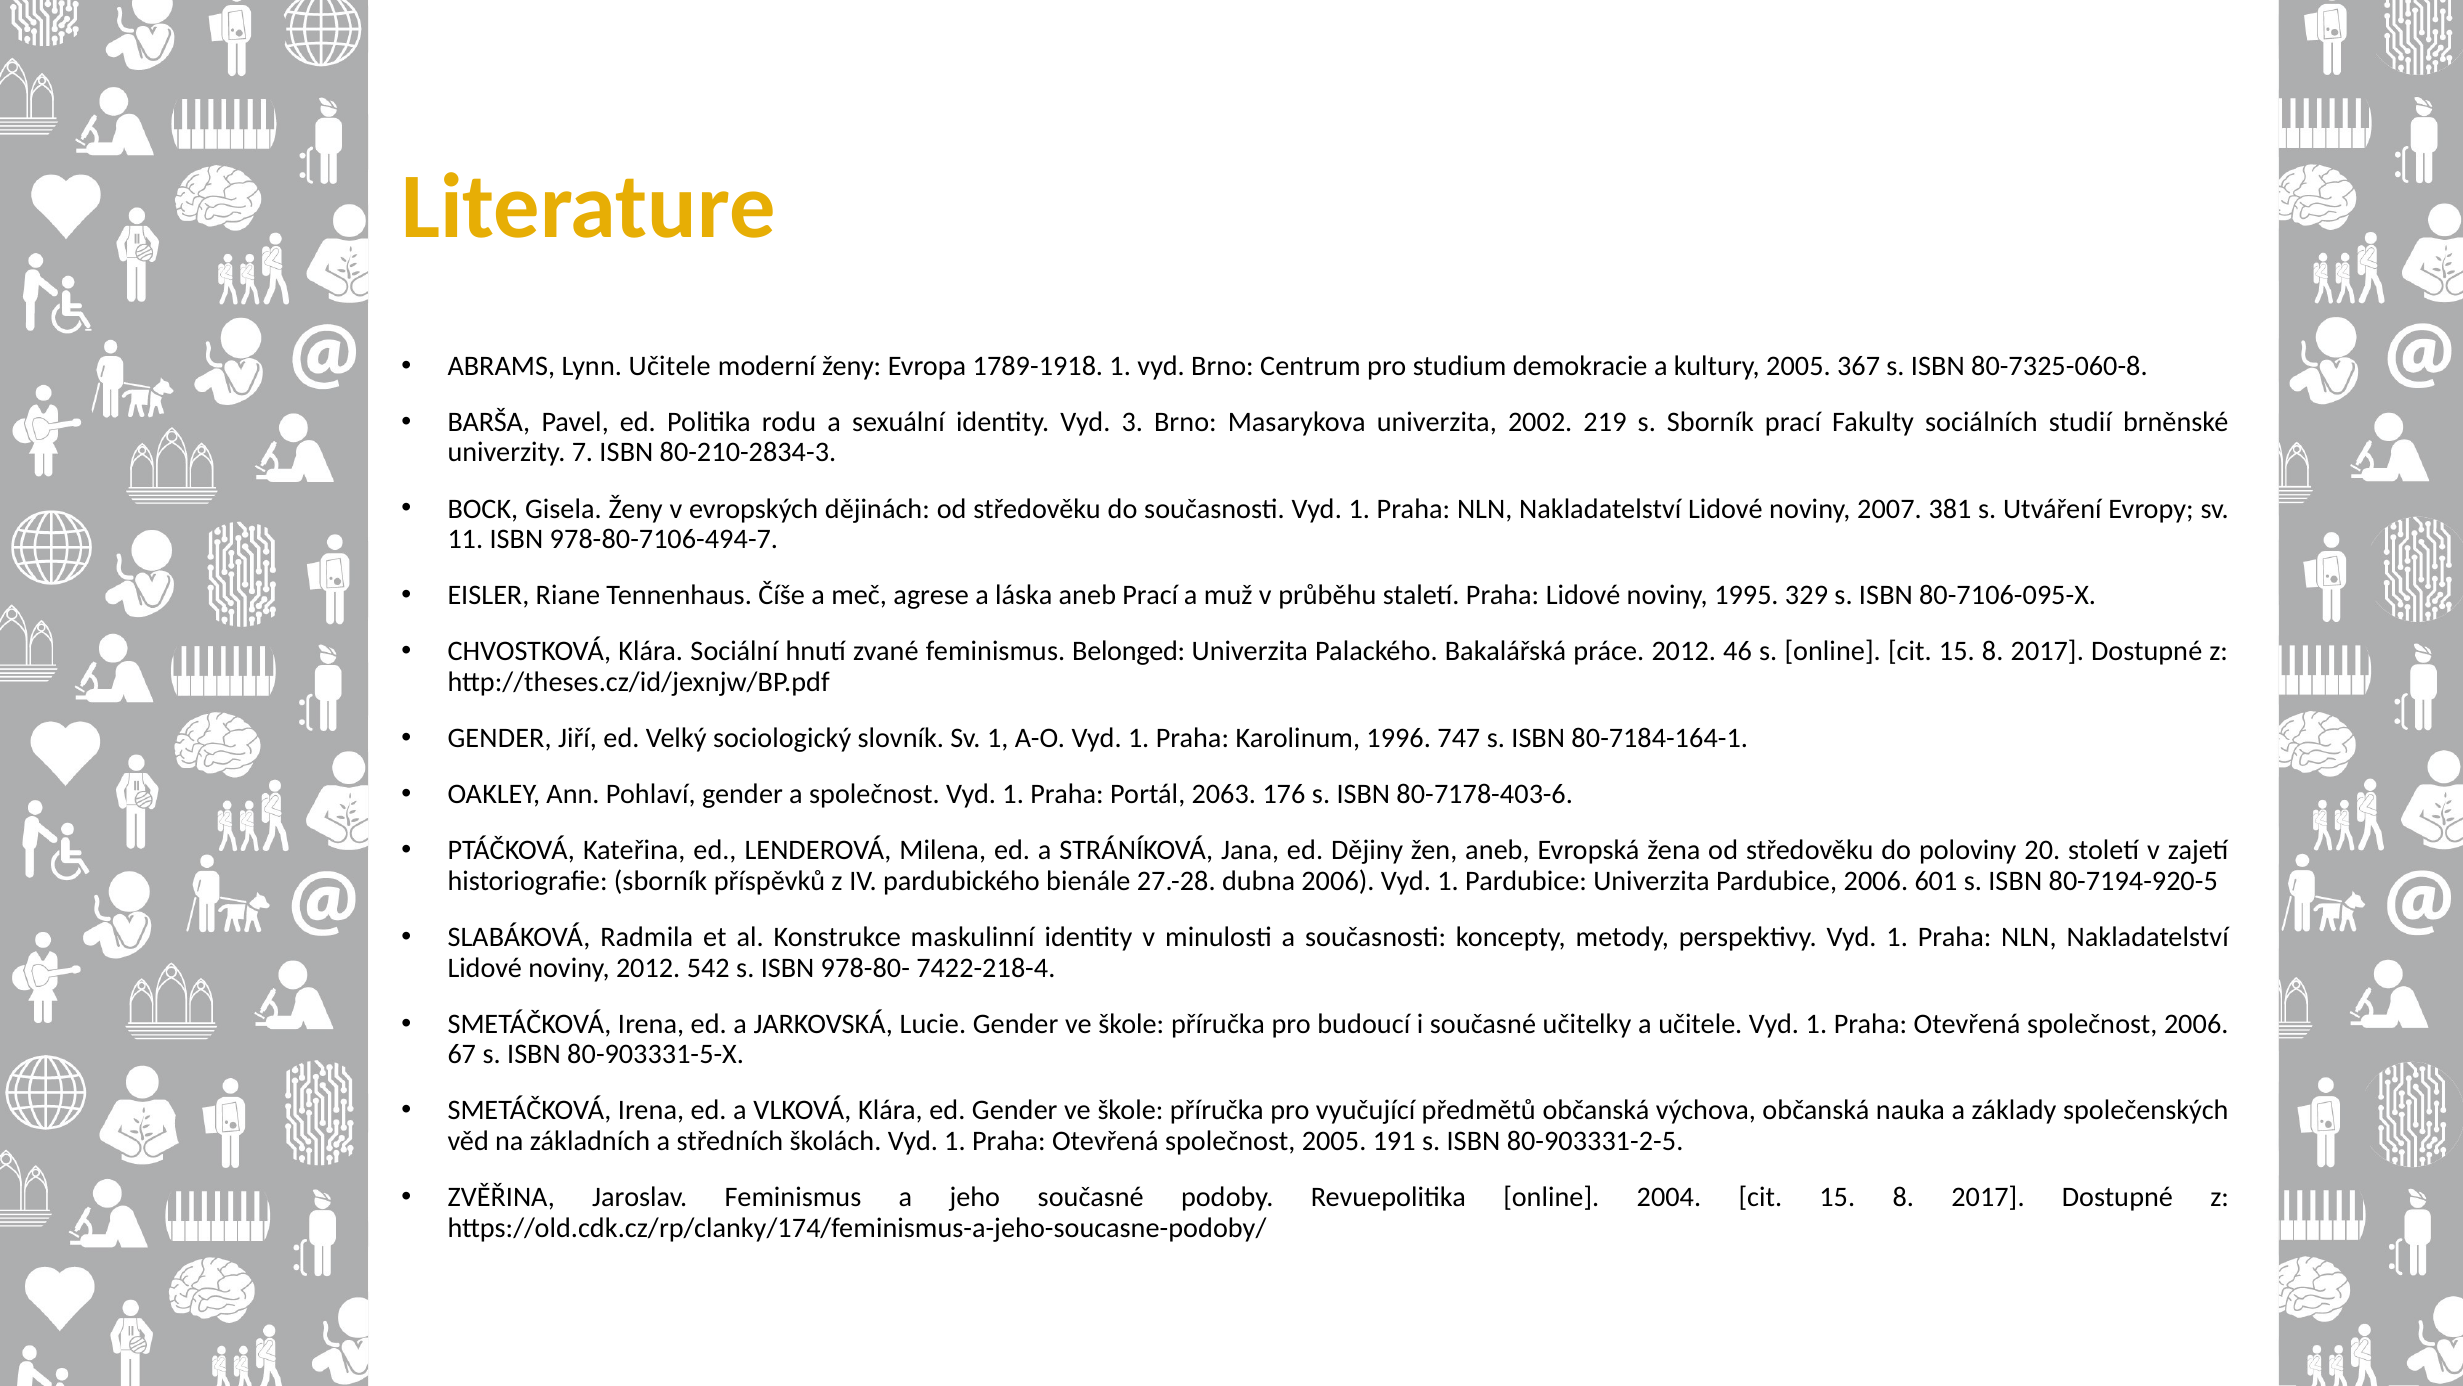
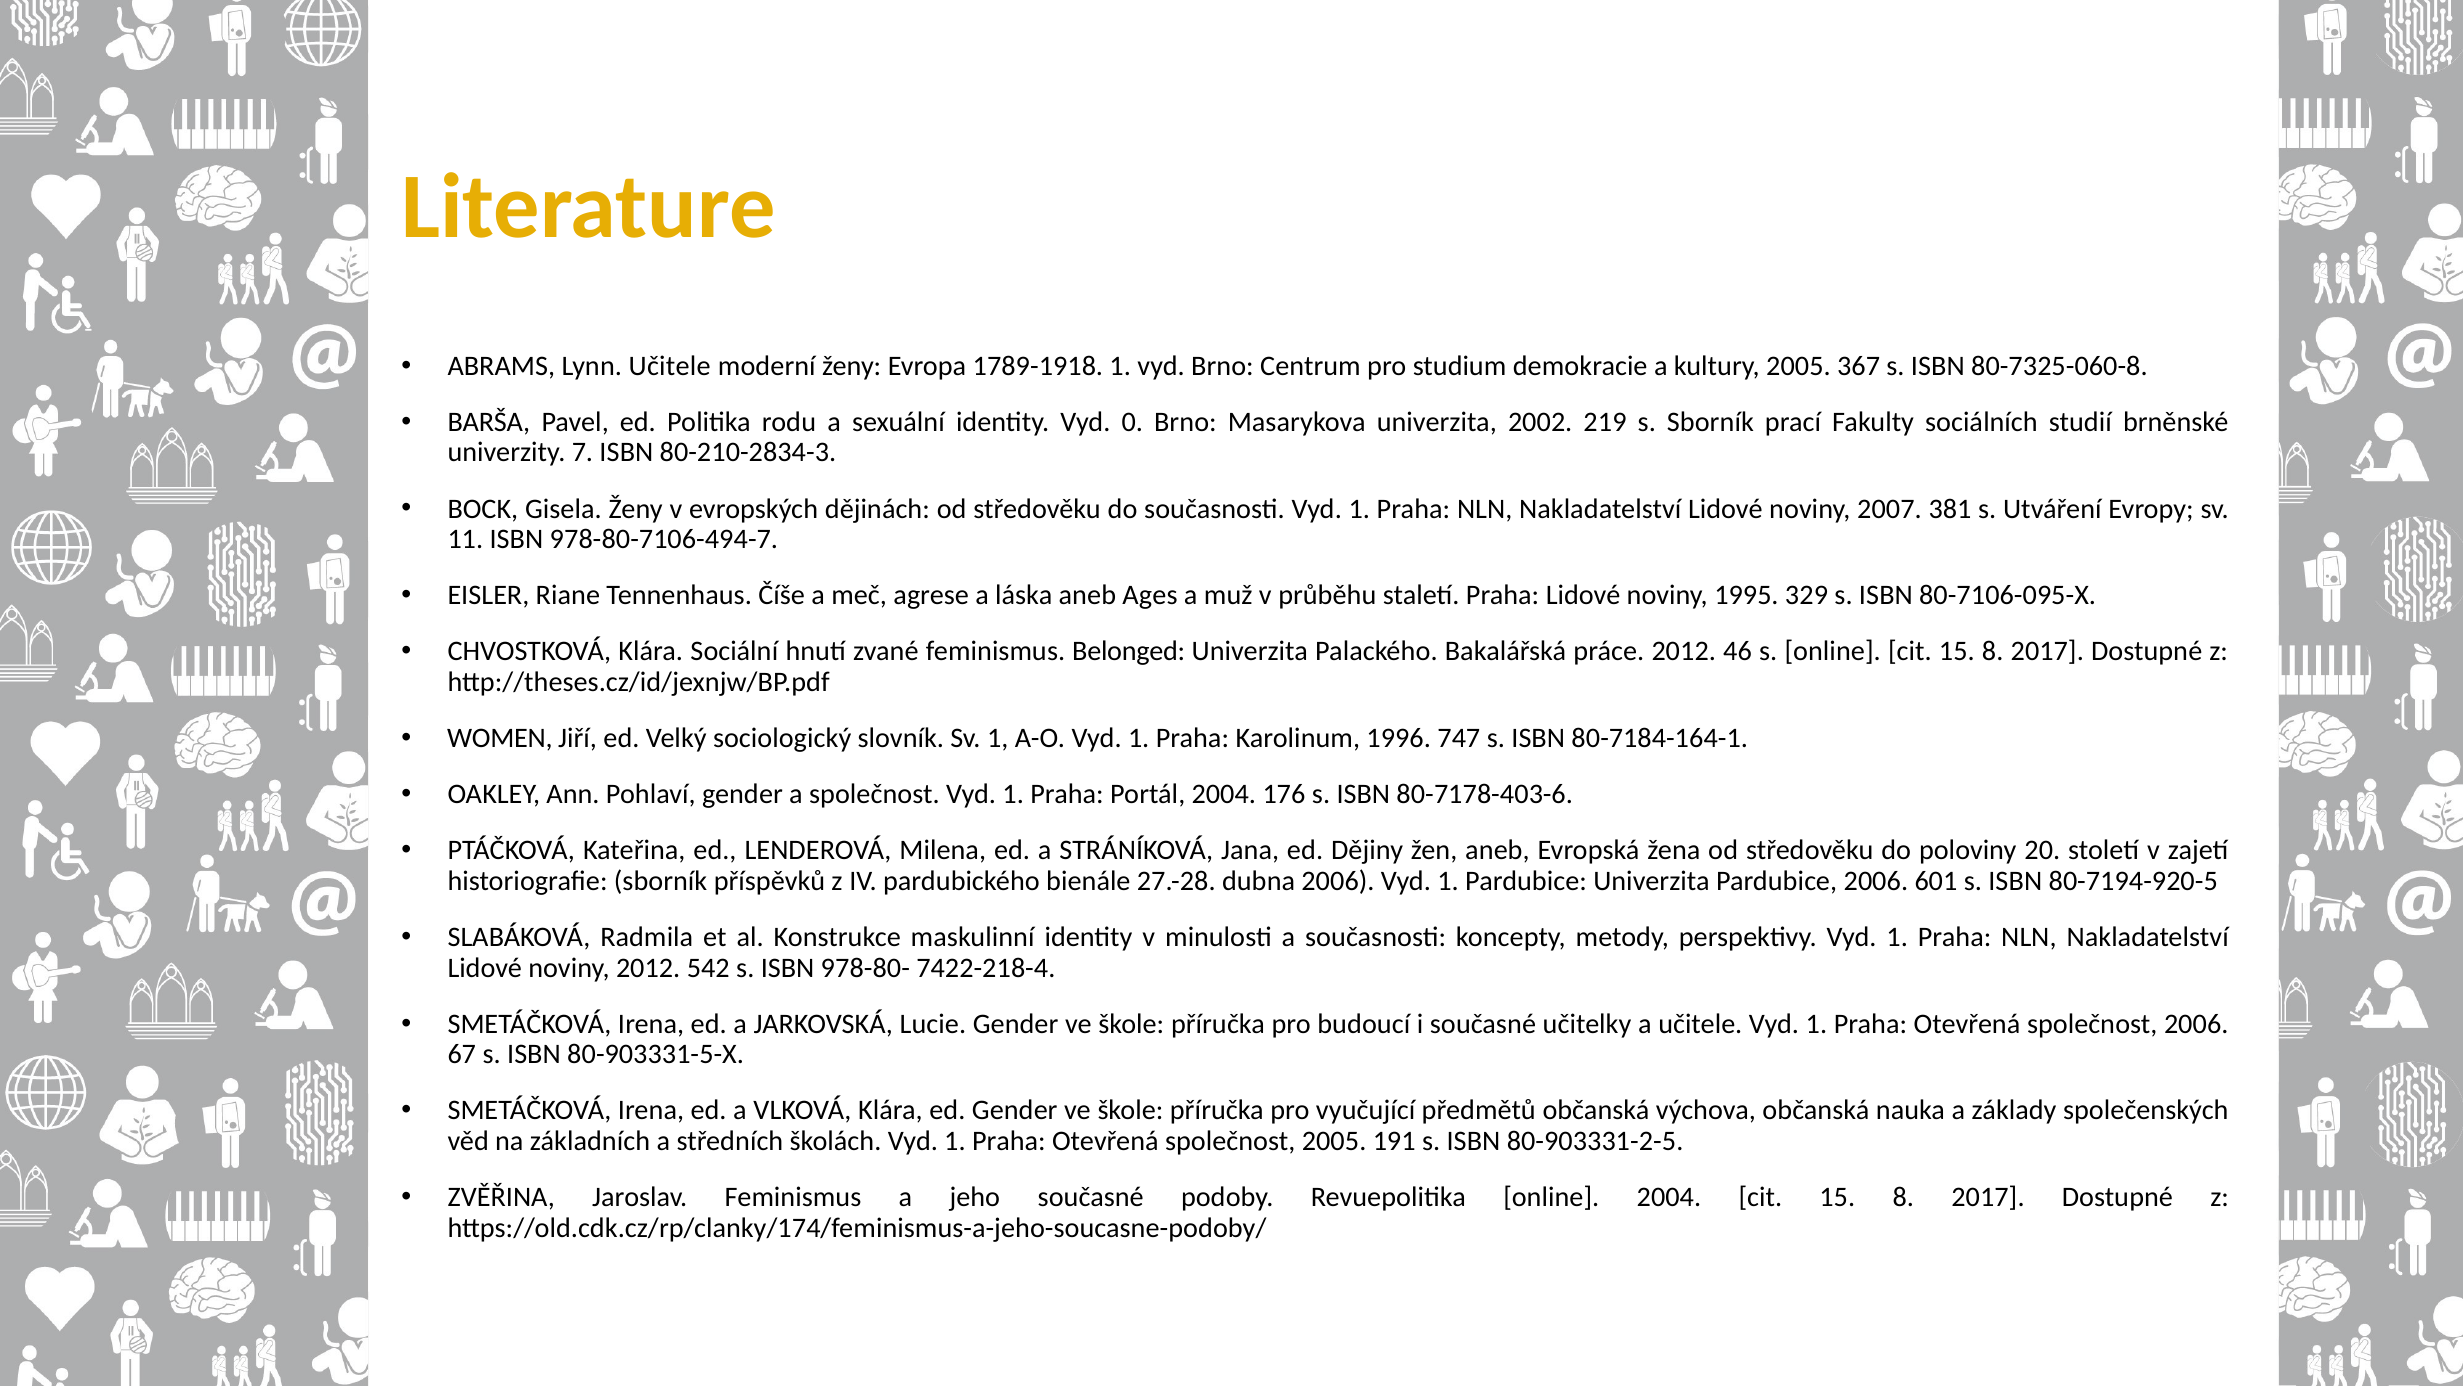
3: 3 -> 0
aneb Prací: Prací -> Ages
GENDER at (500, 738): GENDER -> WOMEN
Portál 2063: 2063 -> 2004
